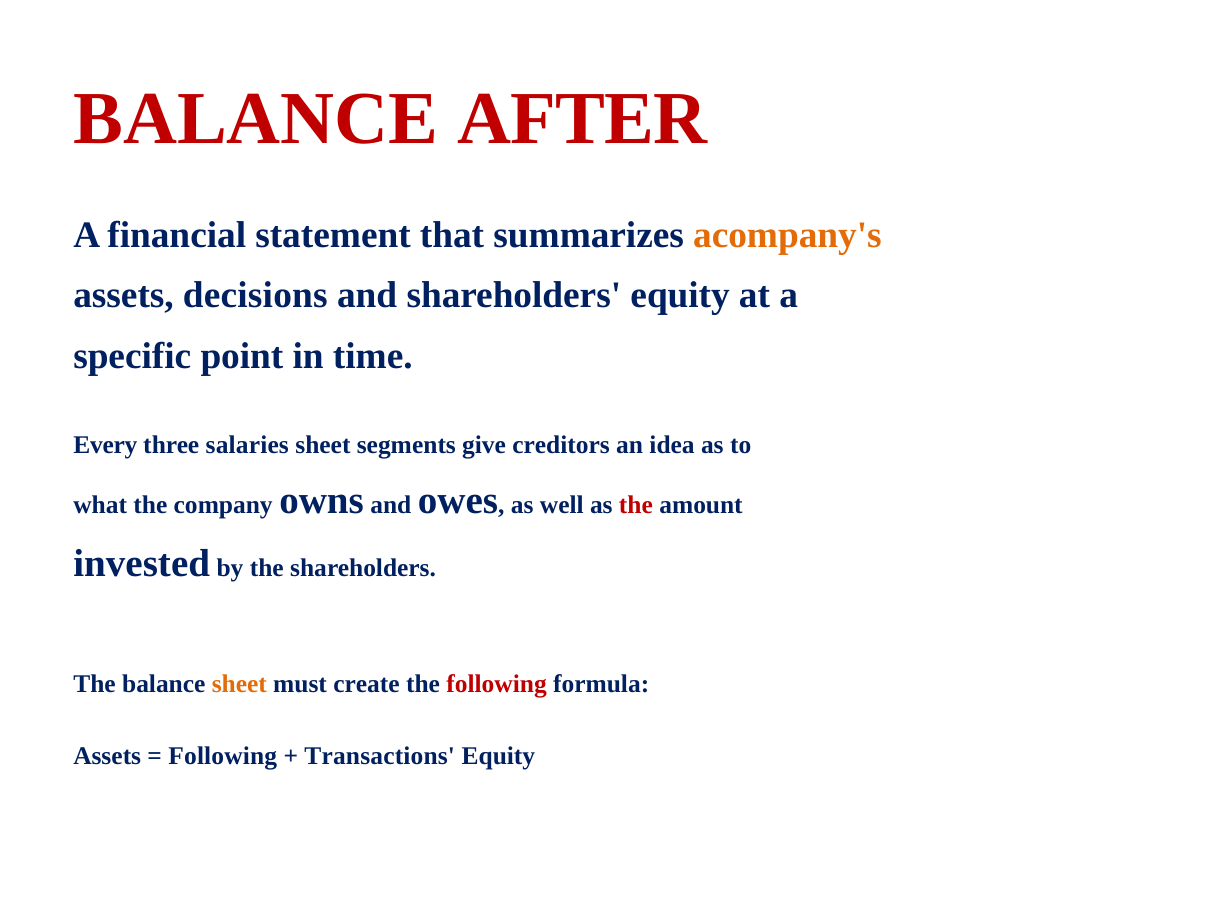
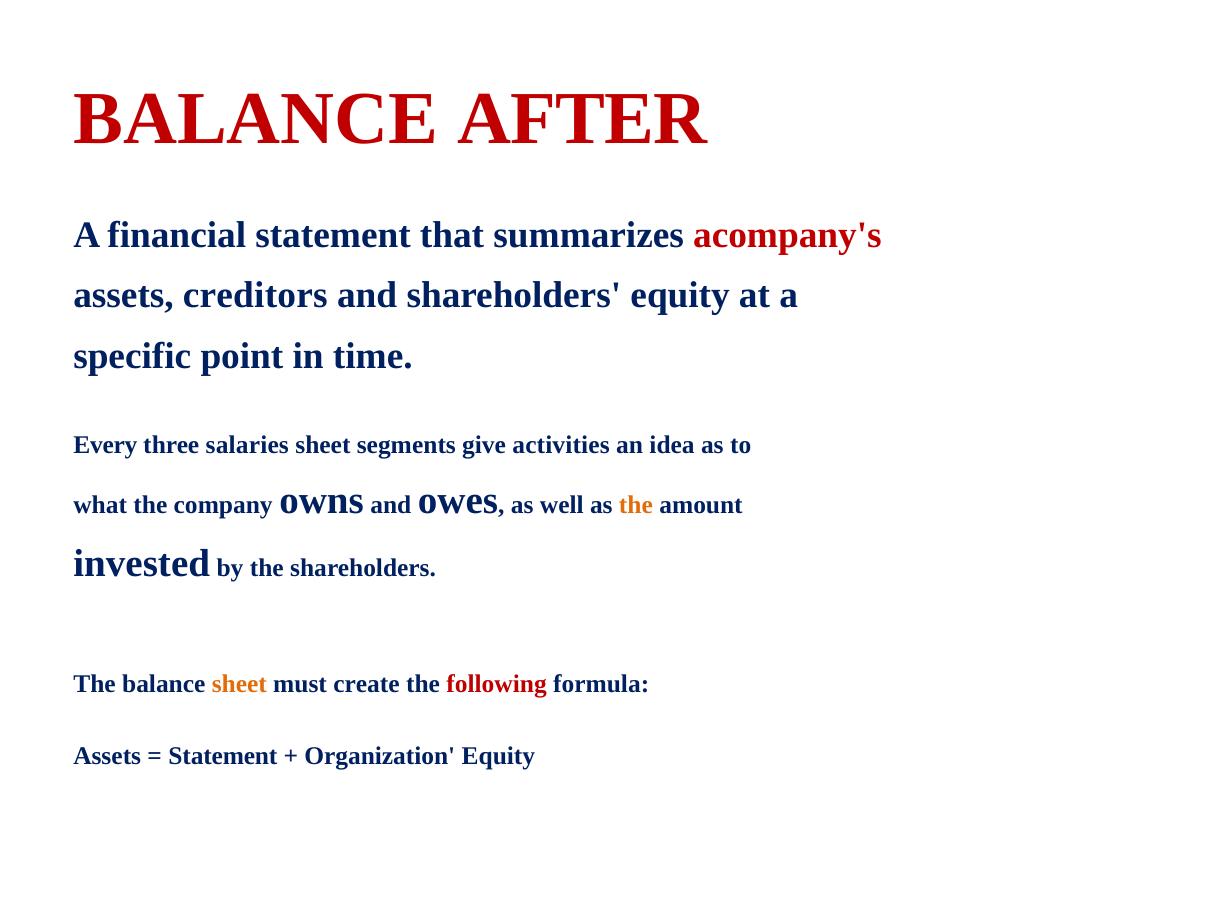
acompany's colour: orange -> red
decisions: decisions -> creditors
creditors: creditors -> activities
the at (636, 505) colour: red -> orange
Following at (223, 756): Following -> Statement
Transactions: Transactions -> Organization
